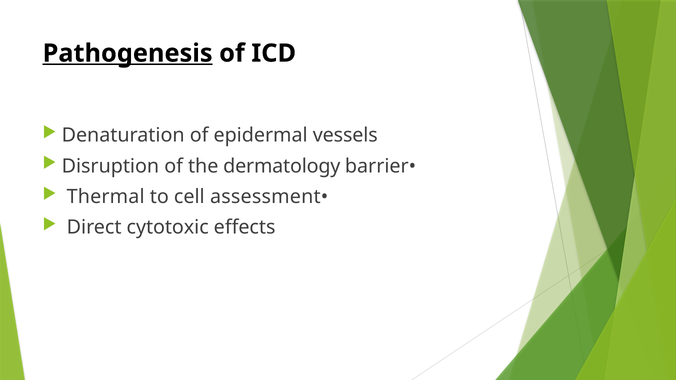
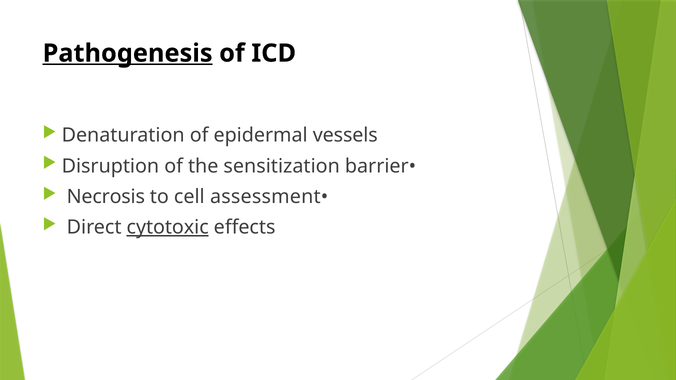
dermatology: dermatology -> sensitization
Thermal: Thermal -> Necrosis
cytotoxic underline: none -> present
